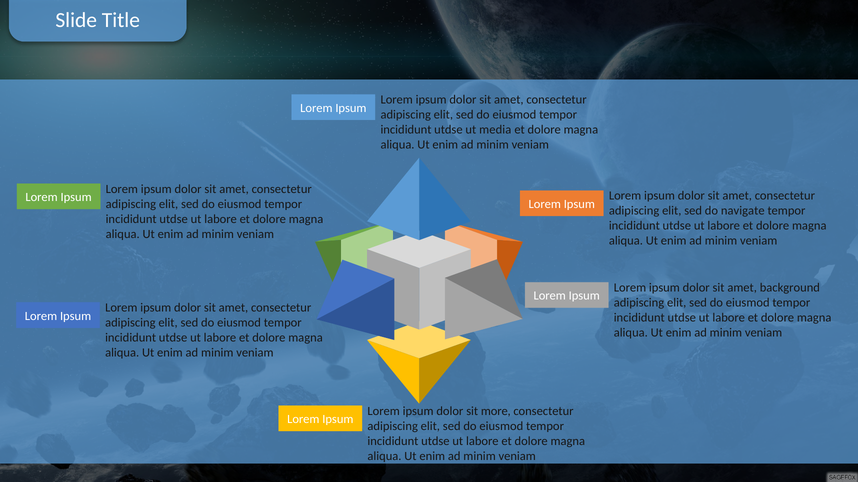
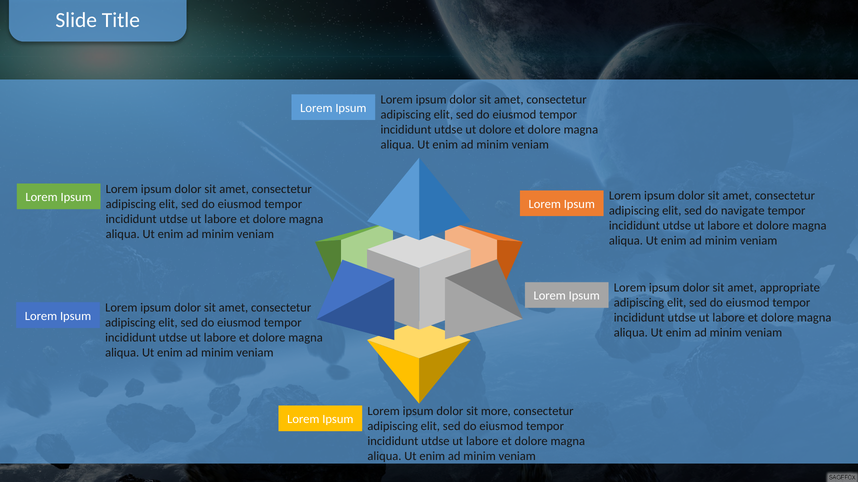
ut media: media -> dolore
background: background -> appropriate
